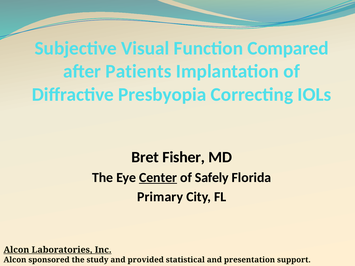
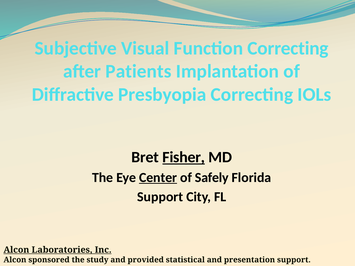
Function Compared: Compared -> Correcting
Fisher underline: none -> present
Primary at (160, 197): Primary -> Support
